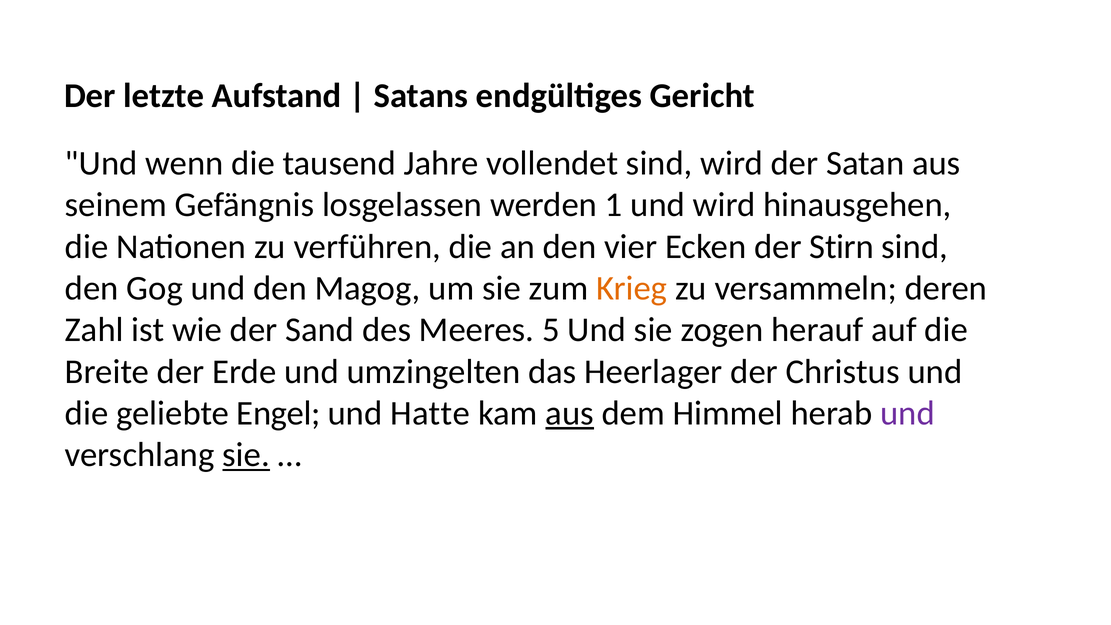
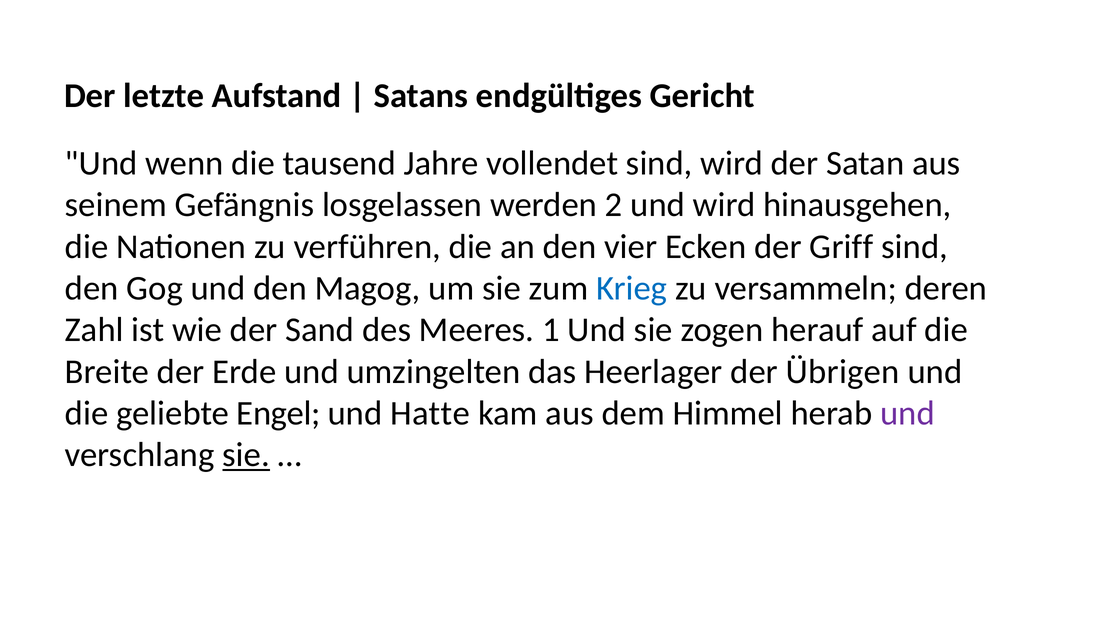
1: 1 -> 2
Stirn: Stirn -> Griff
Krieg colour: orange -> blue
5: 5 -> 1
Christus: Christus -> Übrigen
aus at (570, 413) underline: present -> none
